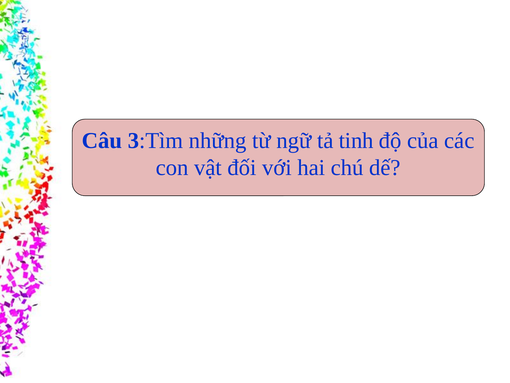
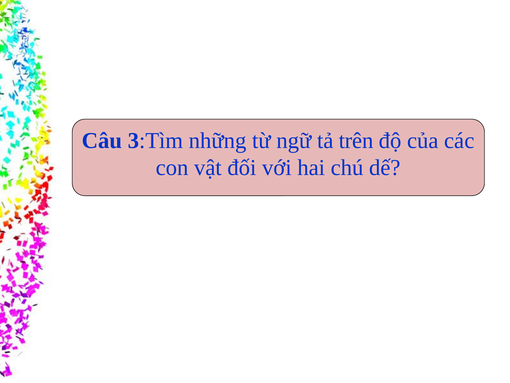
tinh: tinh -> trên
